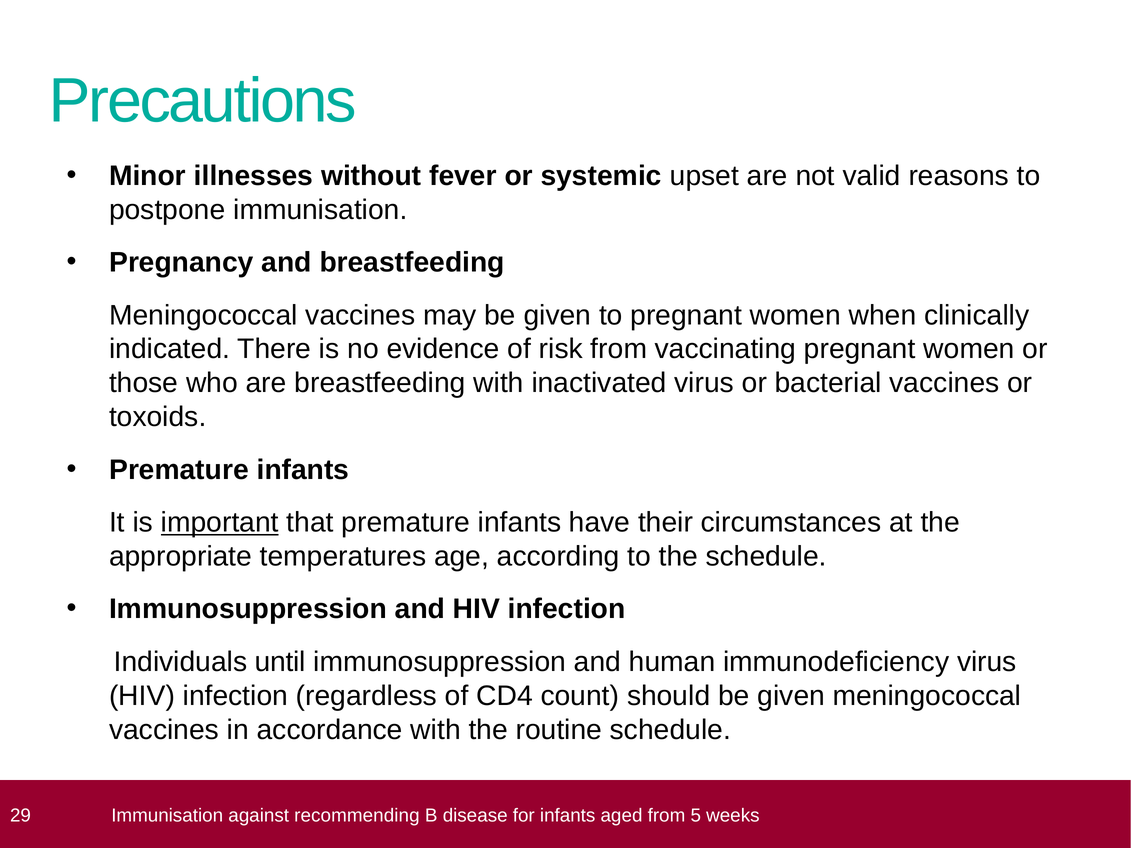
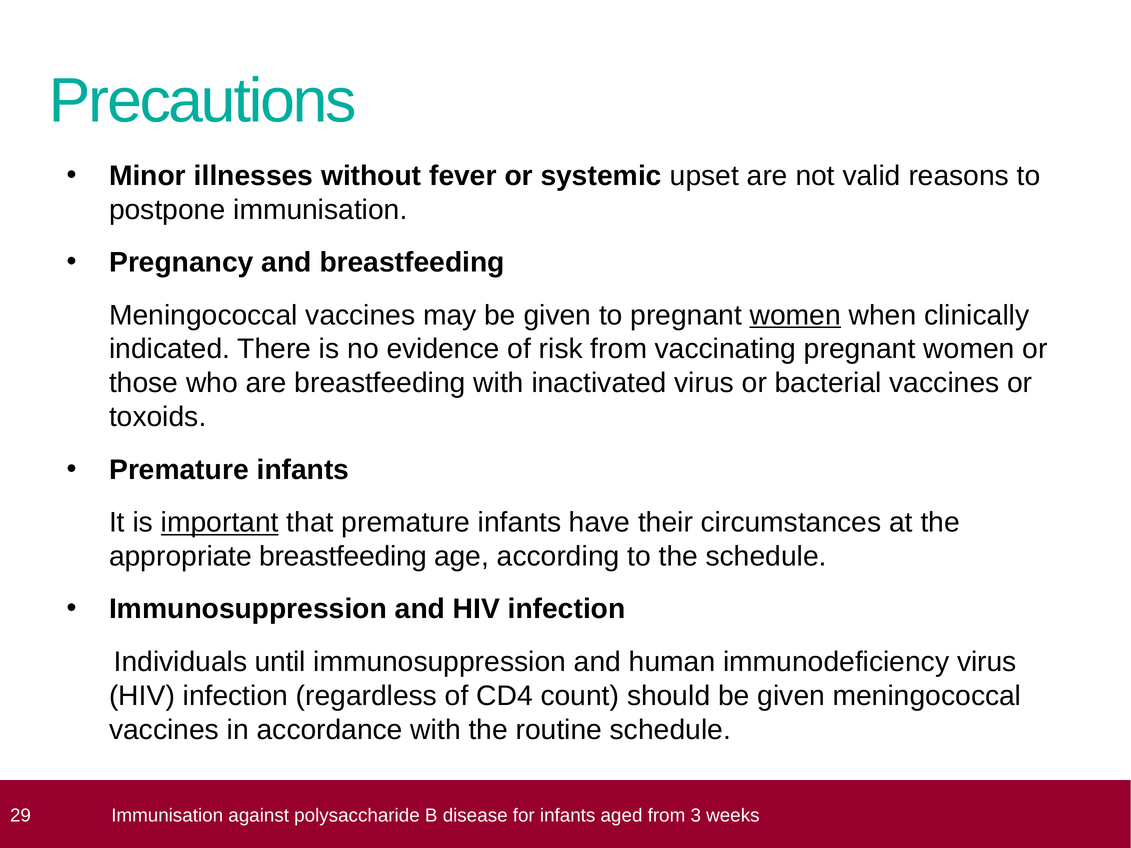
women at (795, 315) underline: none -> present
appropriate temperatures: temperatures -> breastfeeding
recommending: recommending -> polysaccharide
5: 5 -> 3
